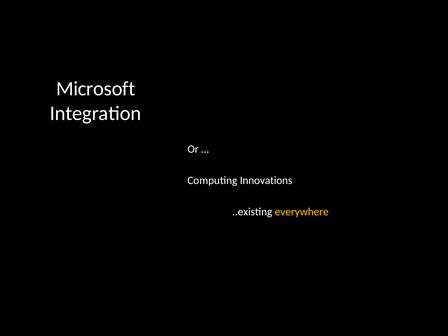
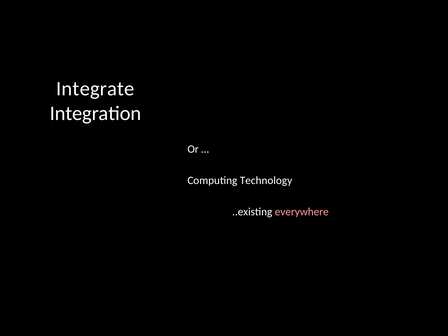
Microsoft: Microsoft -> Integrate
Innovations: Innovations -> Technology
everywhere colour: yellow -> pink
